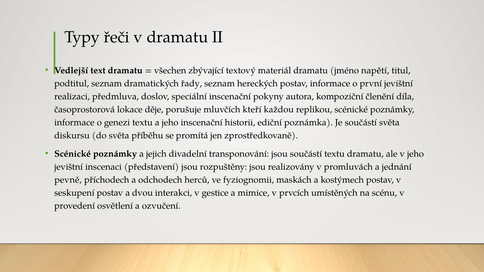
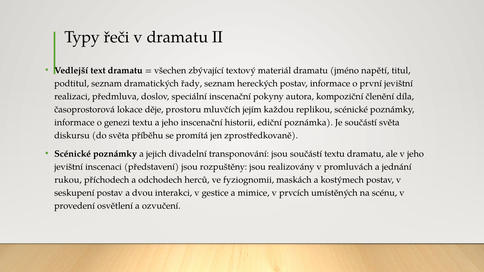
porušuje: porušuje -> prostoru
kteří: kteří -> jejím
pevně: pevně -> rukou
